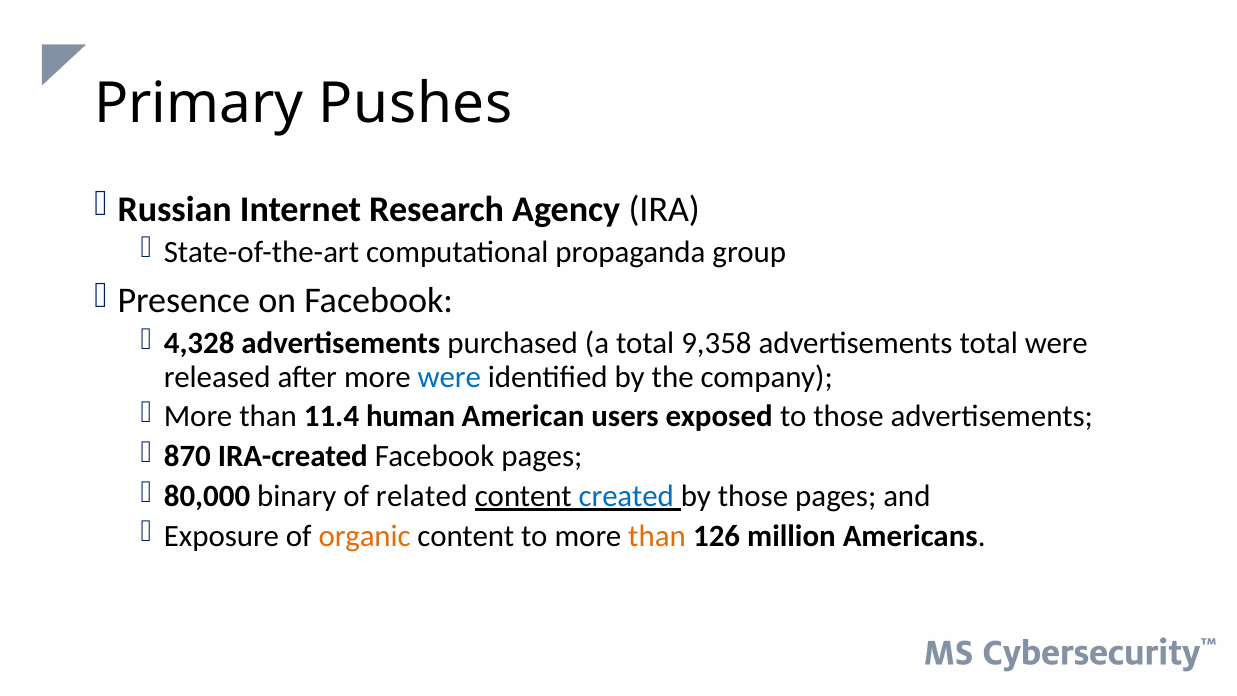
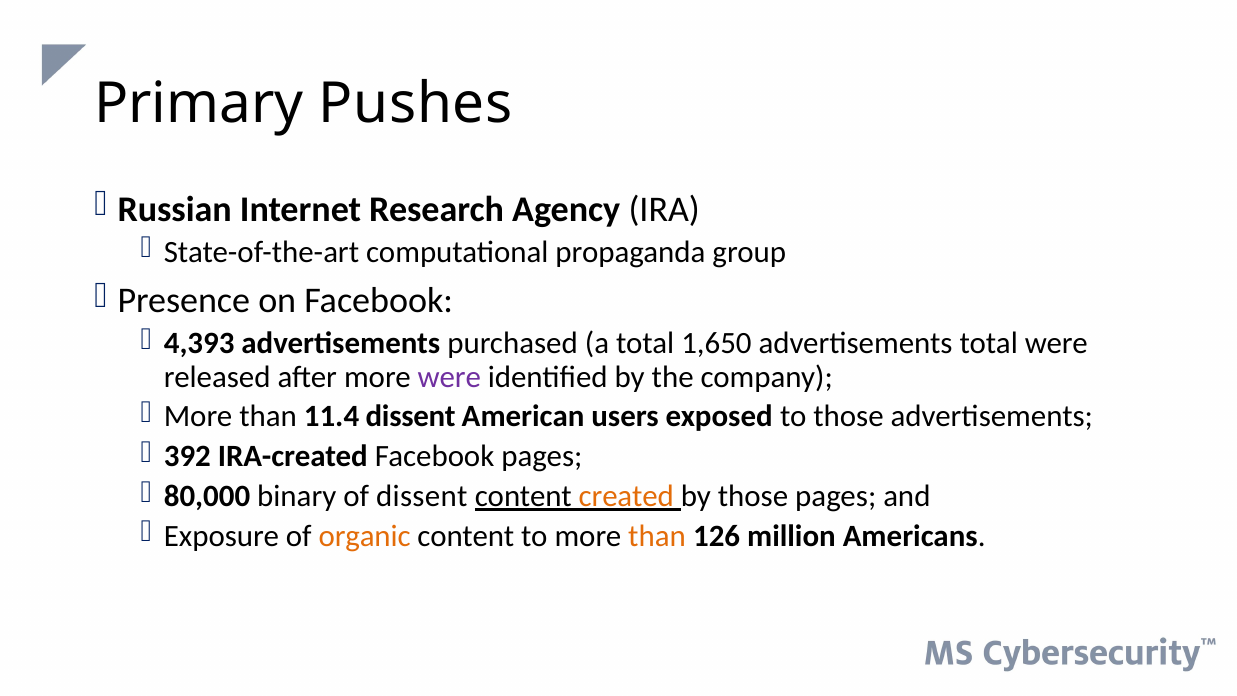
4,328: 4,328 -> 4,393
9,358: 9,358 -> 1,650
were at (449, 377) colour: blue -> purple
11.4 human: human -> dissent
870: 870 -> 392
of related: related -> dissent
created colour: blue -> orange
